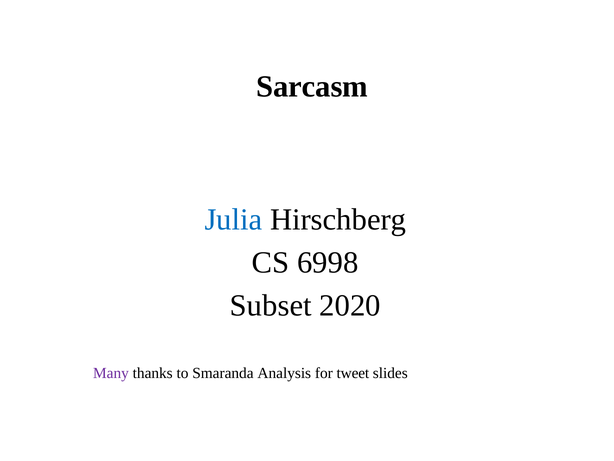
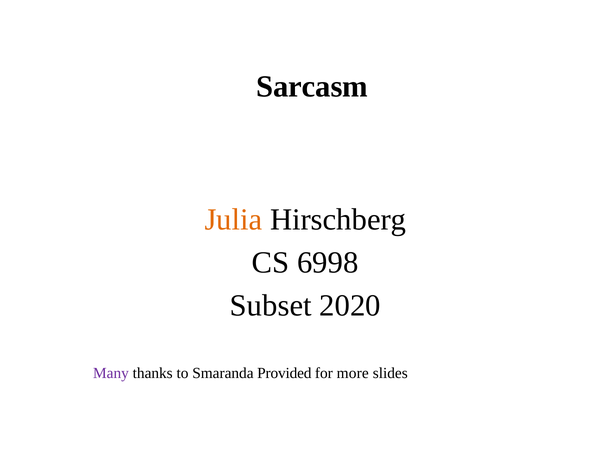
Julia colour: blue -> orange
Analysis: Analysis -> Provided
tweet: tweet -> more
